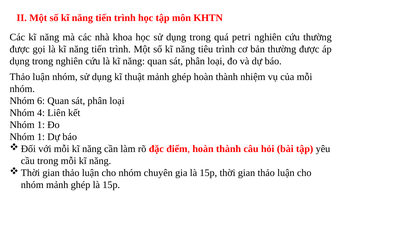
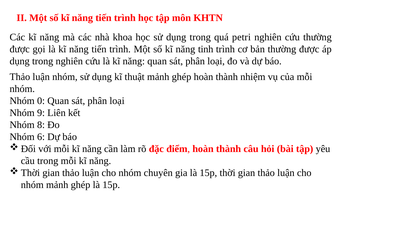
tiêu: tiêu -> tinh
6: 6 -> 0
4: 4 -> 9
1 at (41, 125): 1 -> 8
1 at (41, 137): 1 -> 6
